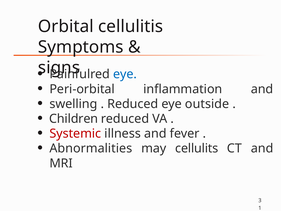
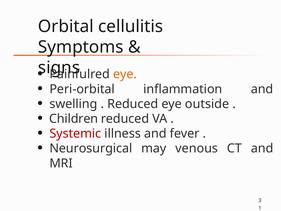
eye at (125, 74) colour: blue -> orange
Abnormalities: Abnormalities -> Neurosurgical
cellulits: cellulits -> venous
